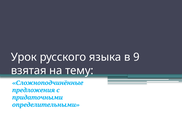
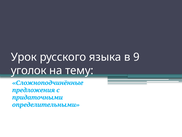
взятая: взятая -> уголок
